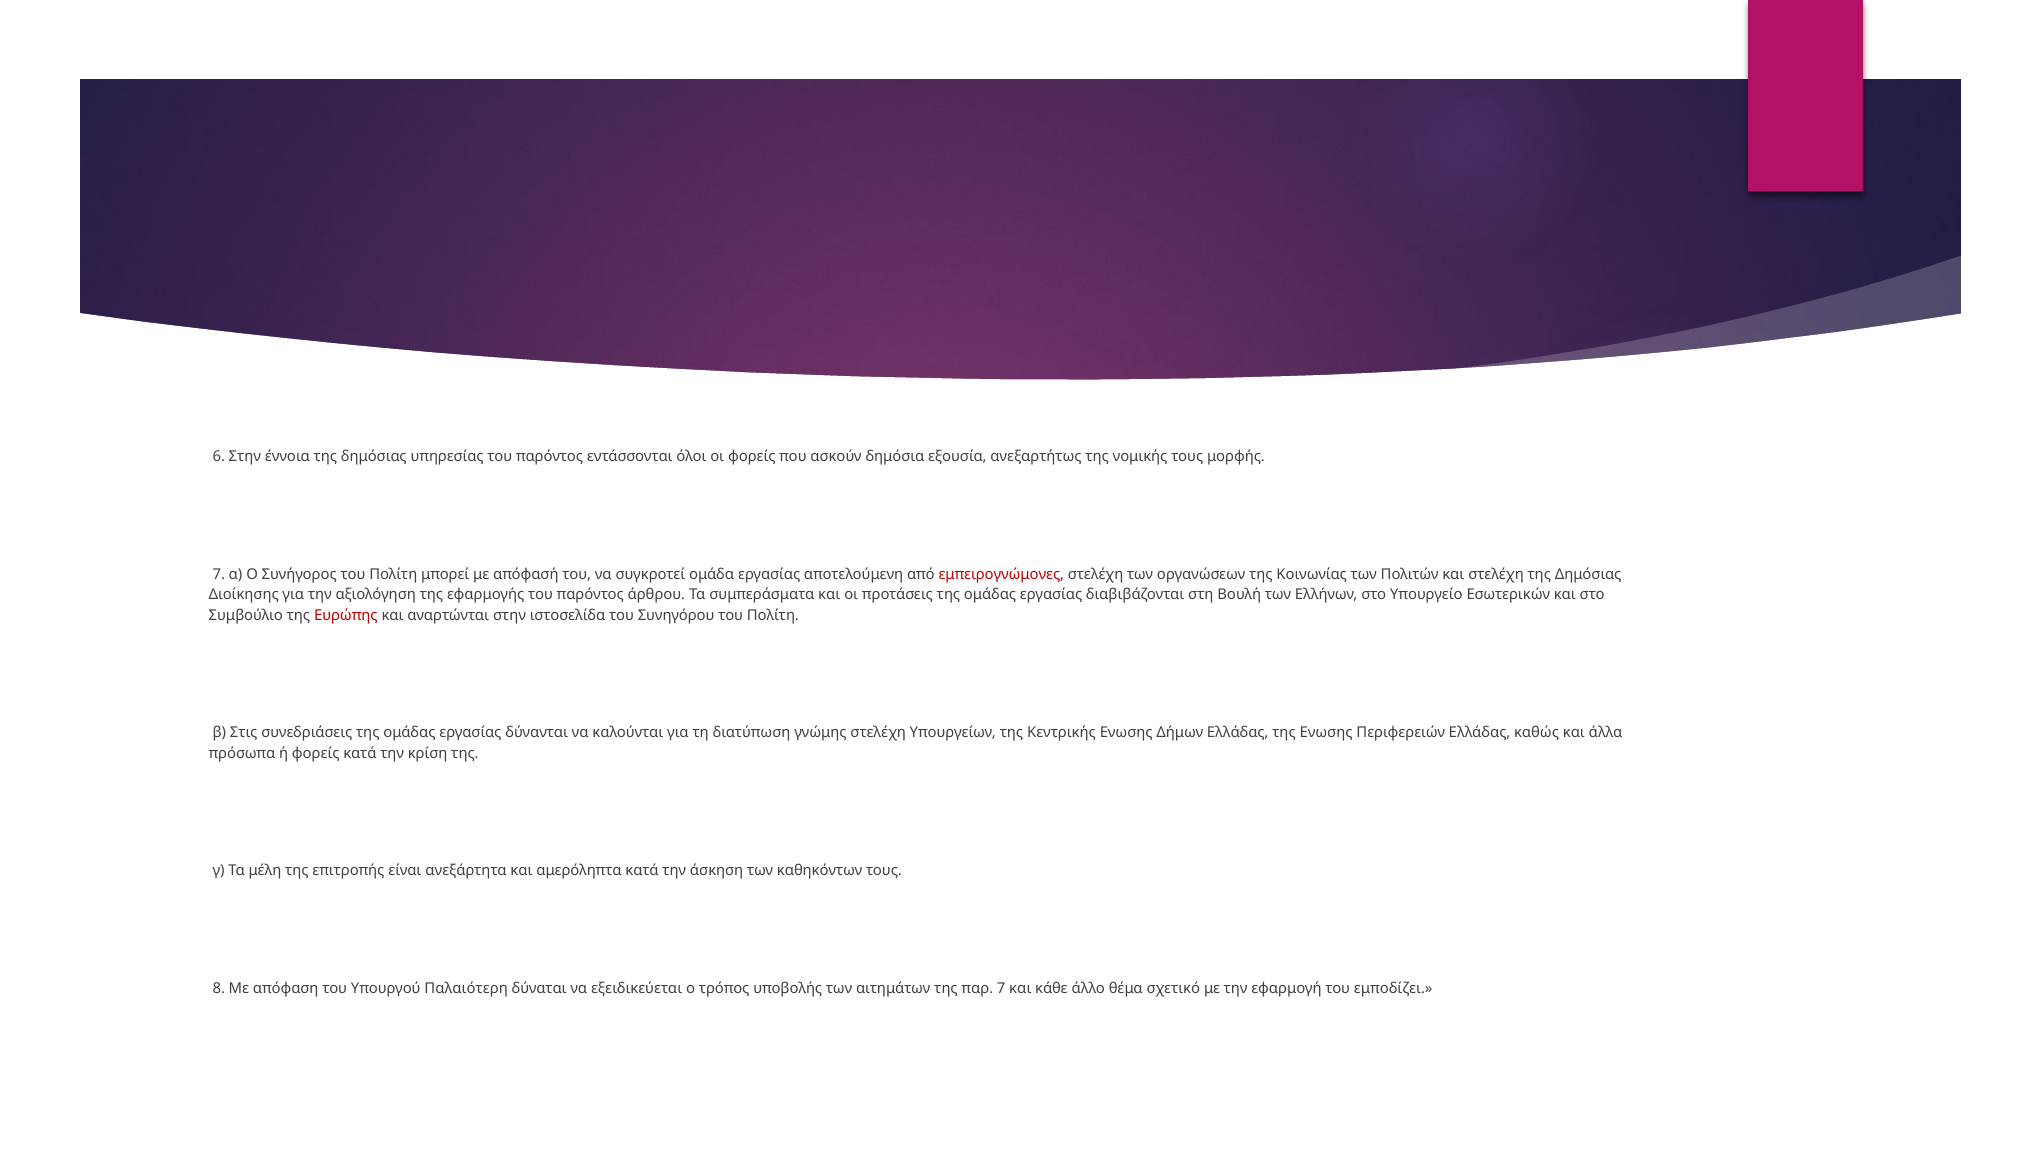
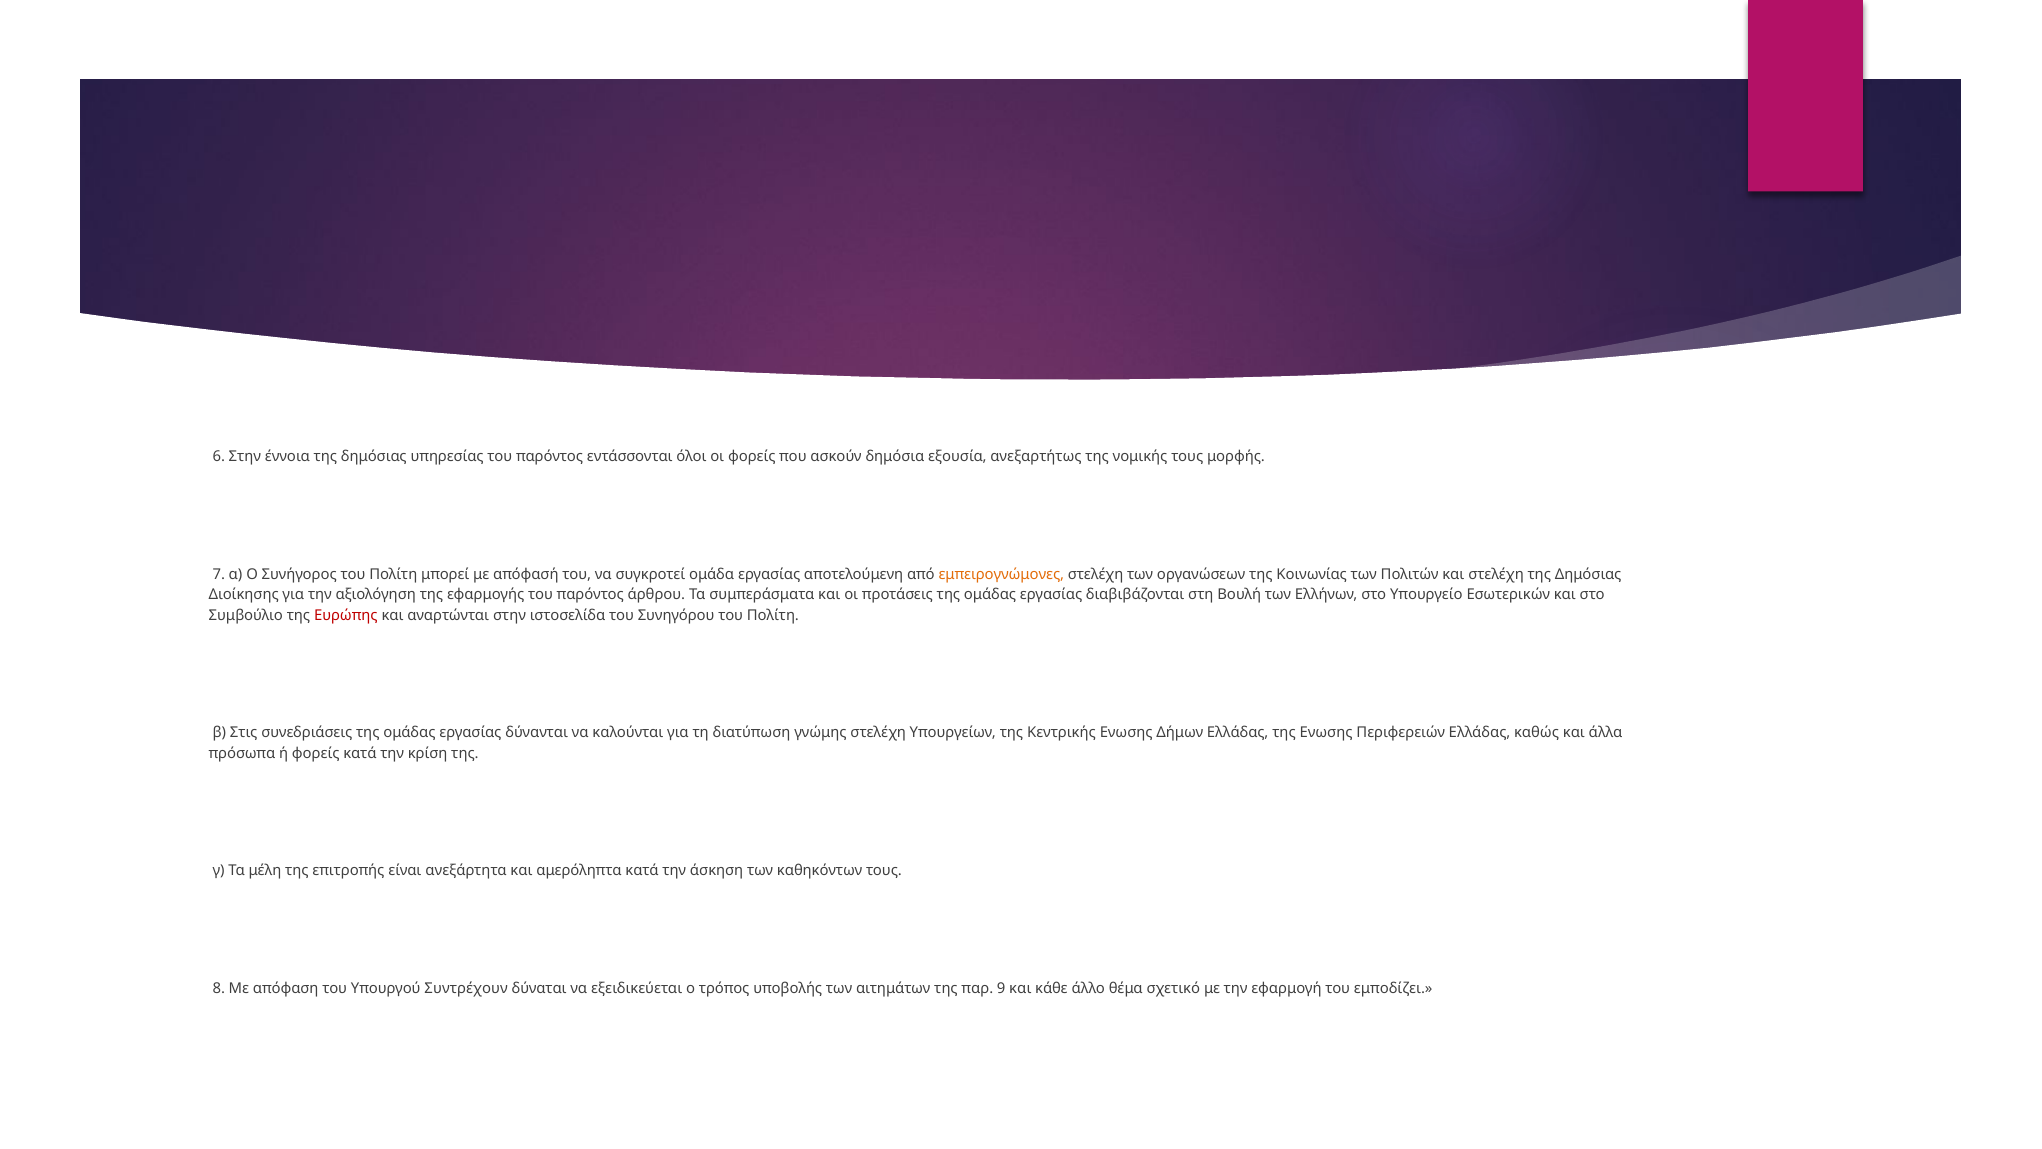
εμπειρογνώμονες colour: red -> orange
Παλαιότερη: Παλαιότερη -> Συντρέχουν
παρ 7: 7 -> 9
